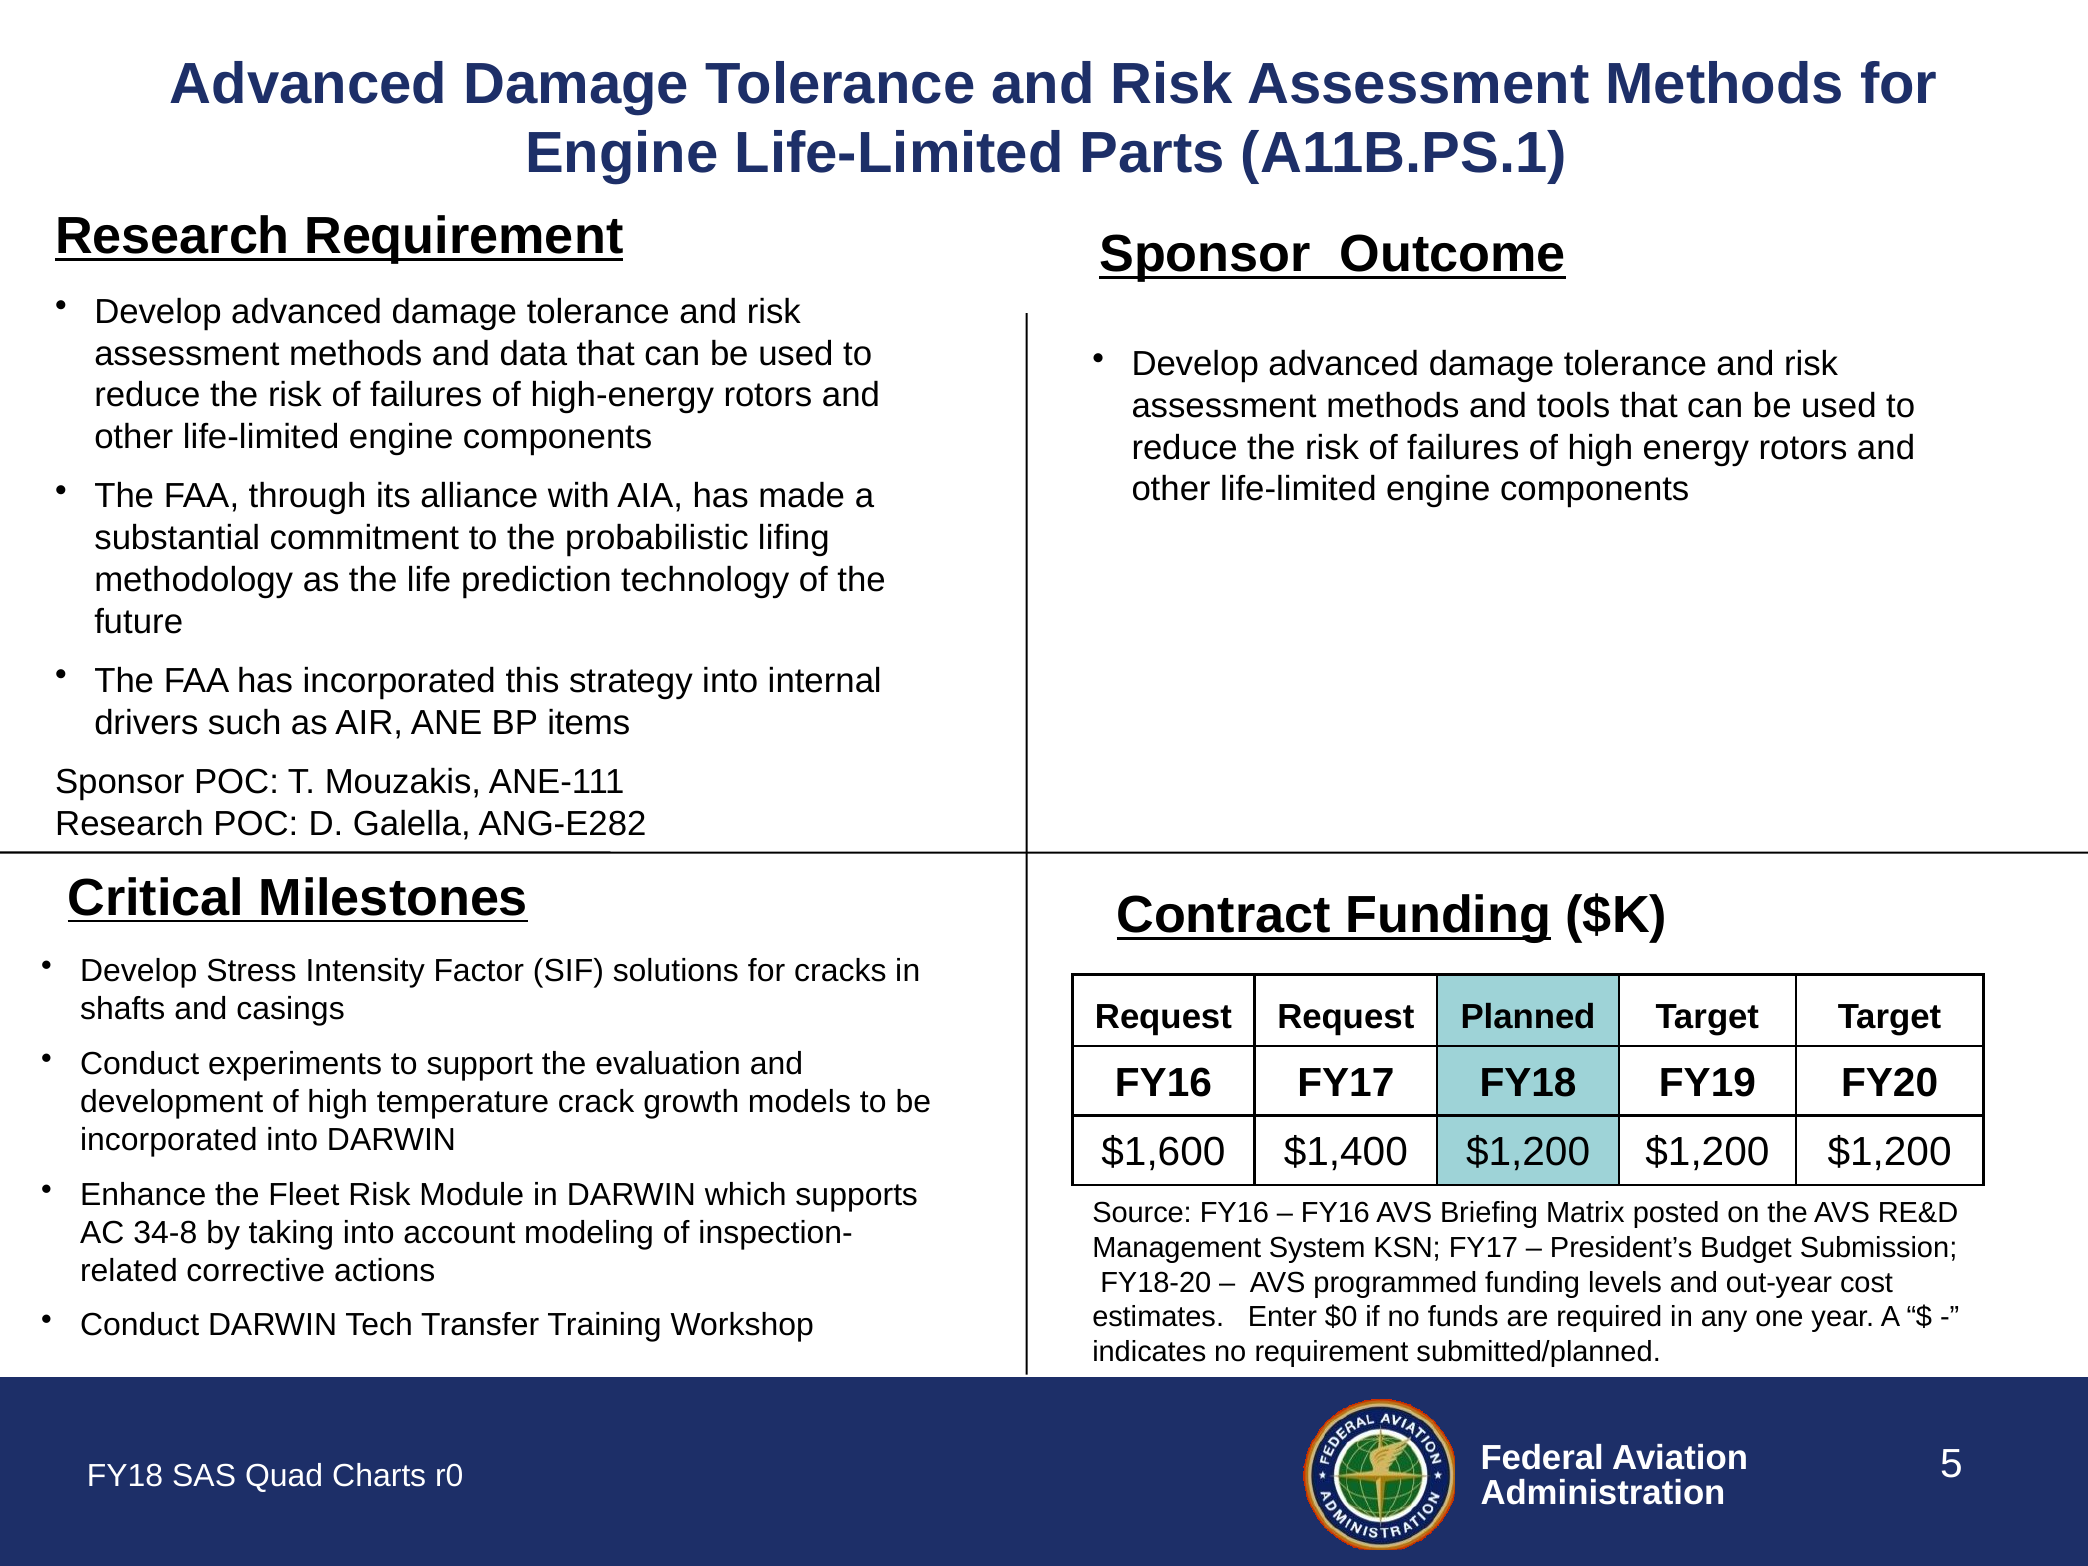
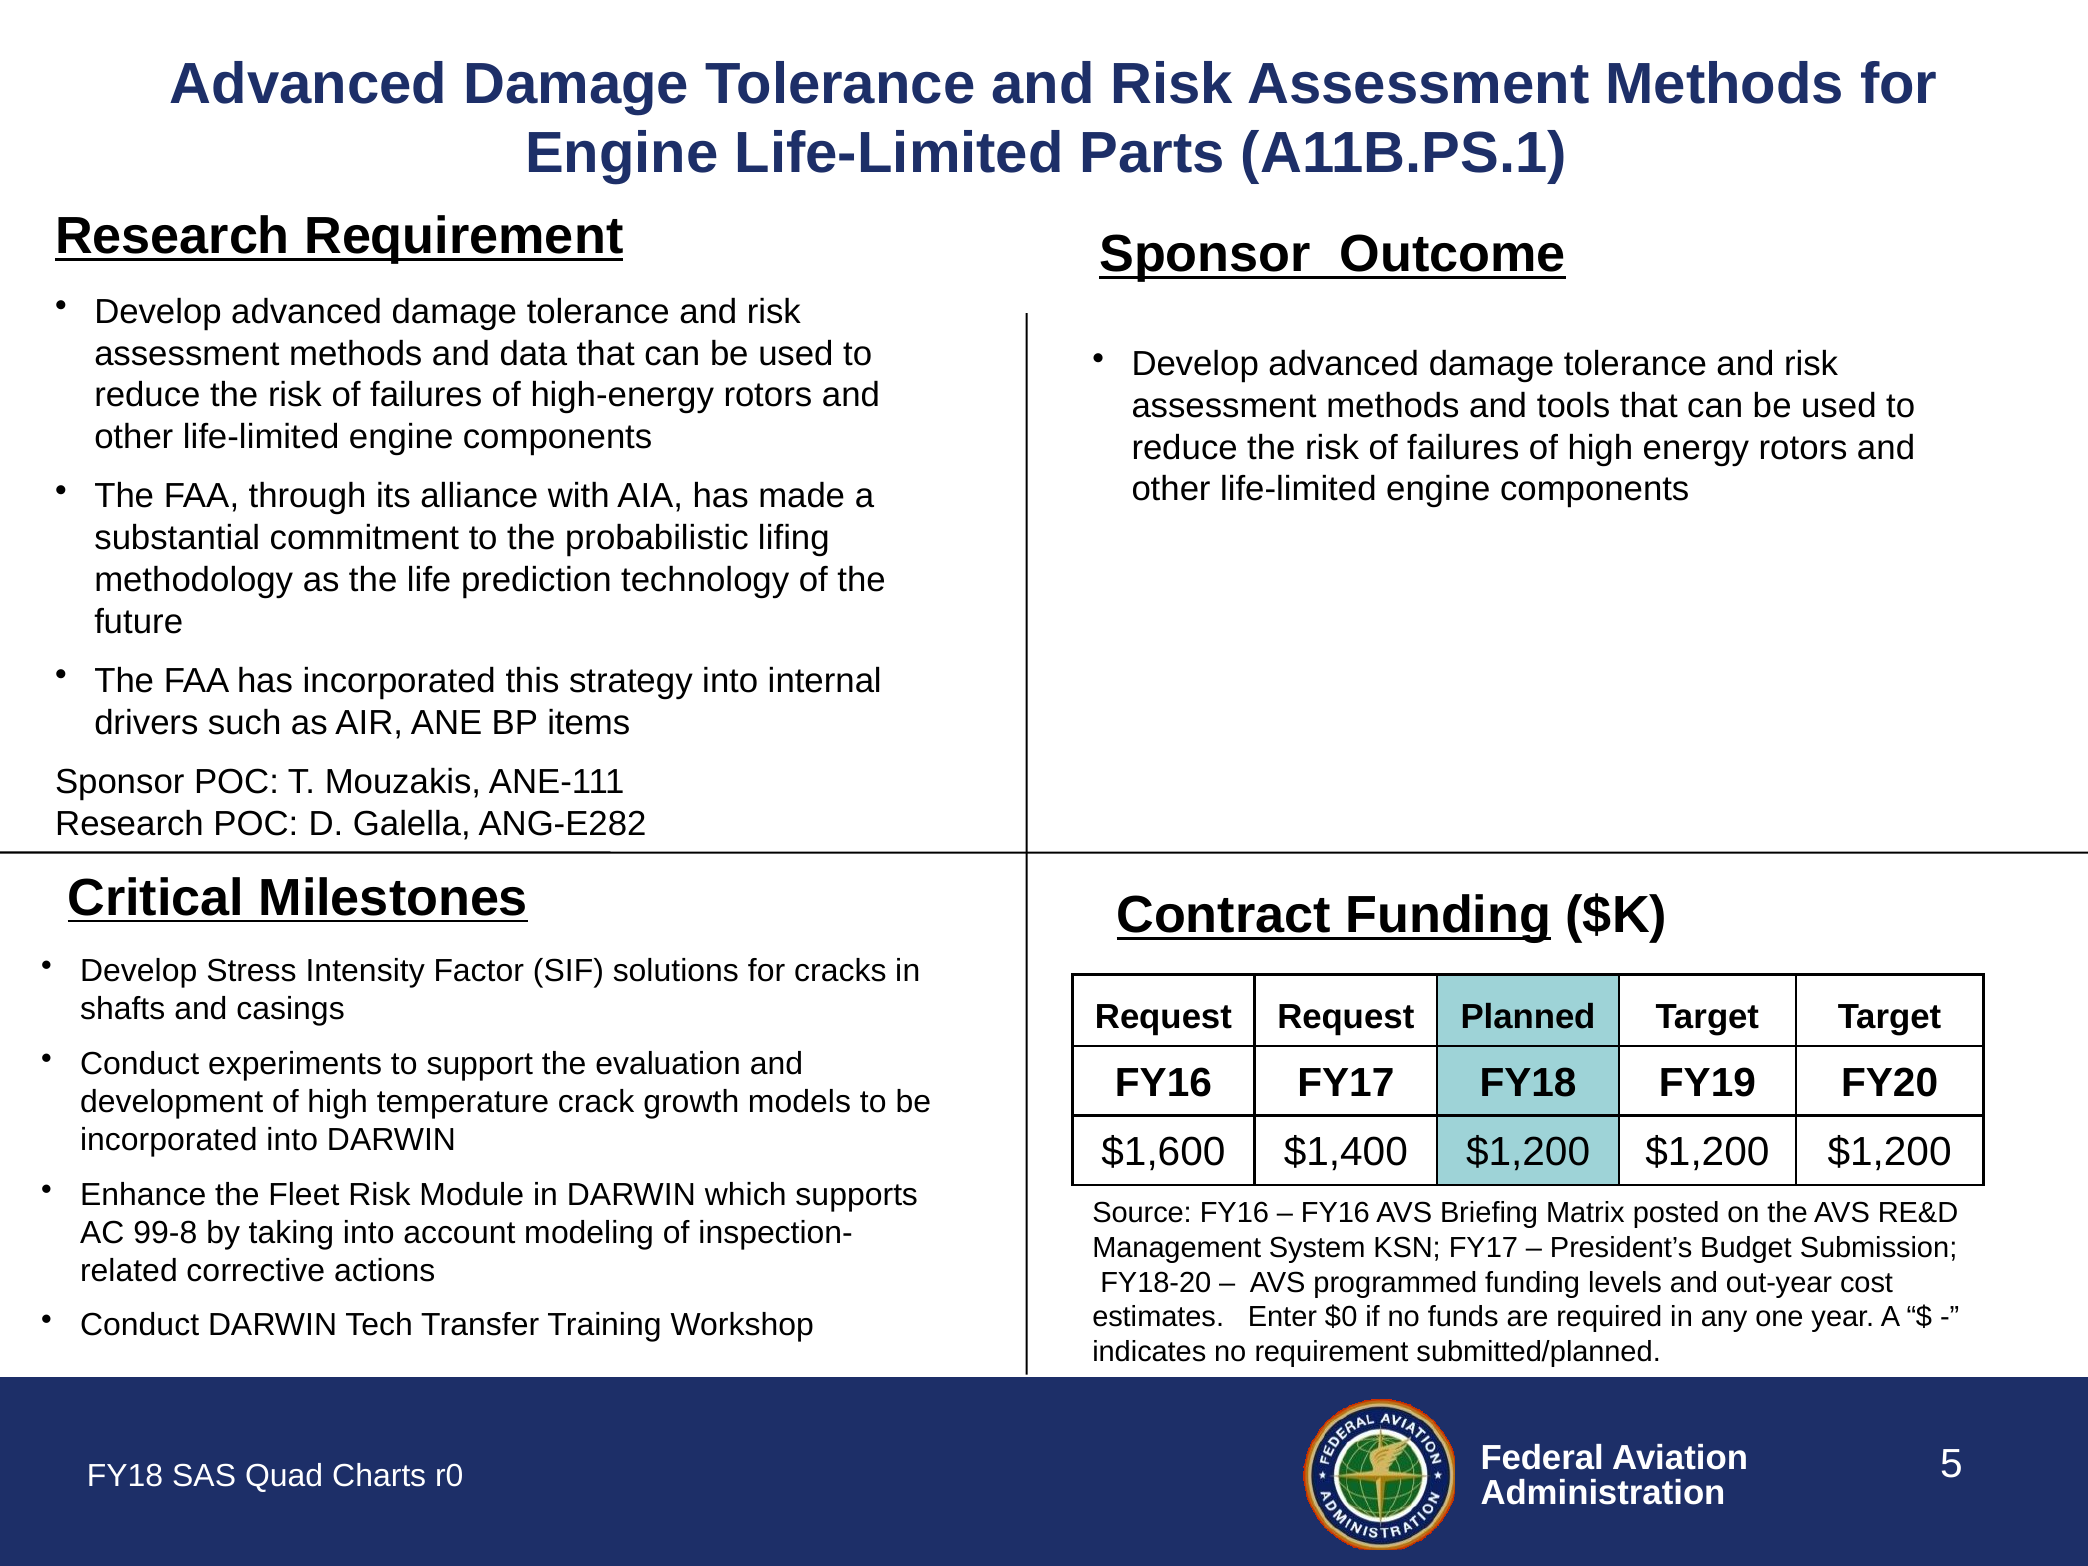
34-8: 34-8 -> 99-8
